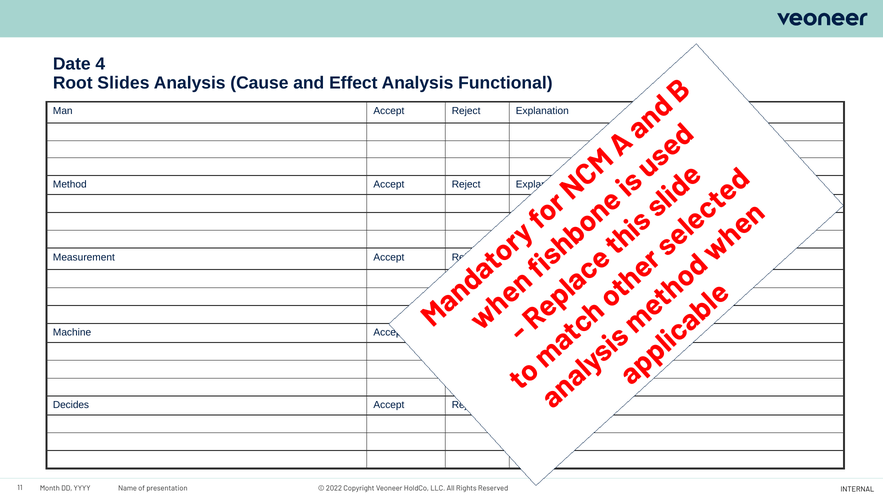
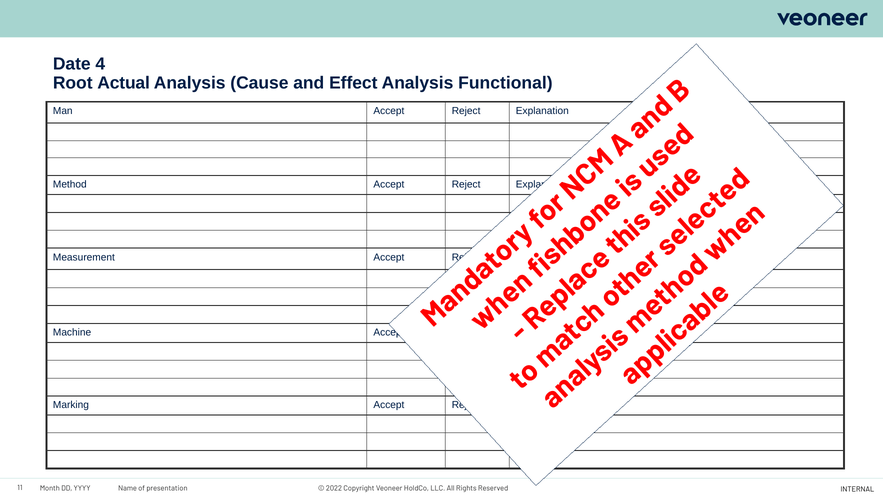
Slides: Slides -> Actual
Decides: Decides -> Marking
